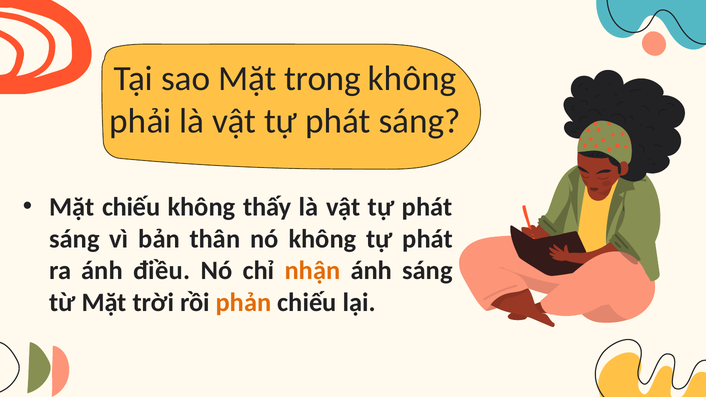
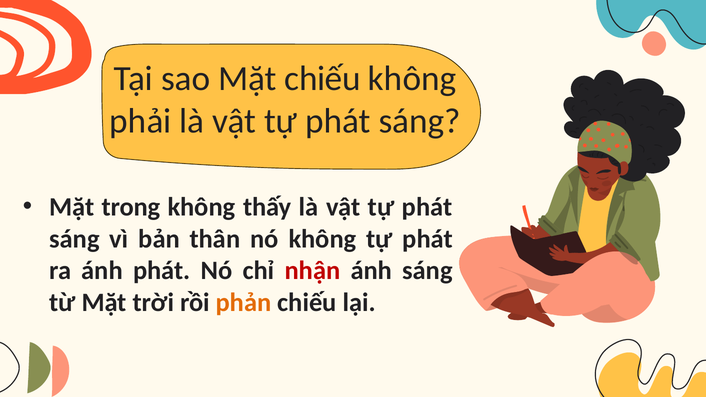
Mặt trong: trong -> chiếu
Mặt chiếu: chiếu -> trong
ánh điều: điều -> phát
nhận colour: orange -> red
